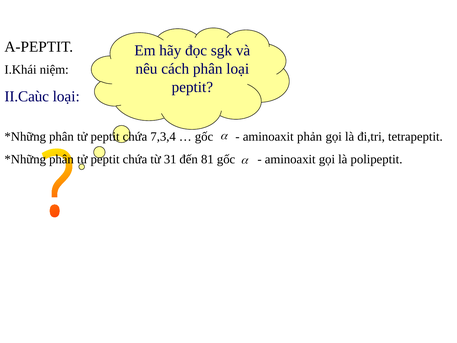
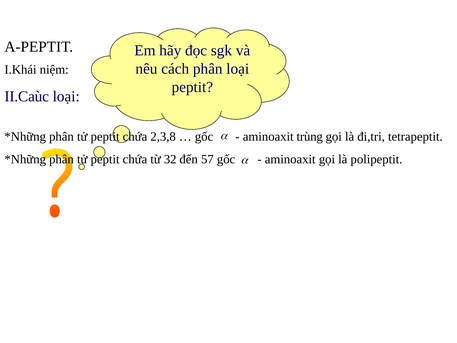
7,3,4: 7,3,4 -> 2,3,8
phản: phản -> trùng
31: 31 -> 32
81: 81 -> 57
